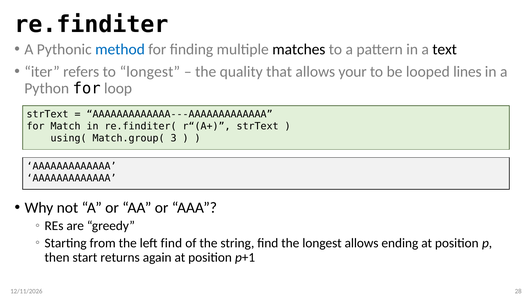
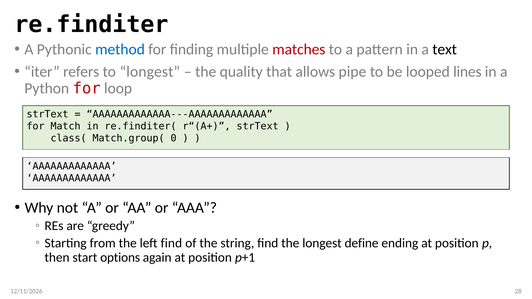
matches colour: black -> red
your: your -> pipe
for at (87, 89) colour: black -> red
using(: using( -> class(
3: 3 -> 0
longest allows: allows -> define
returns: returns -> options
